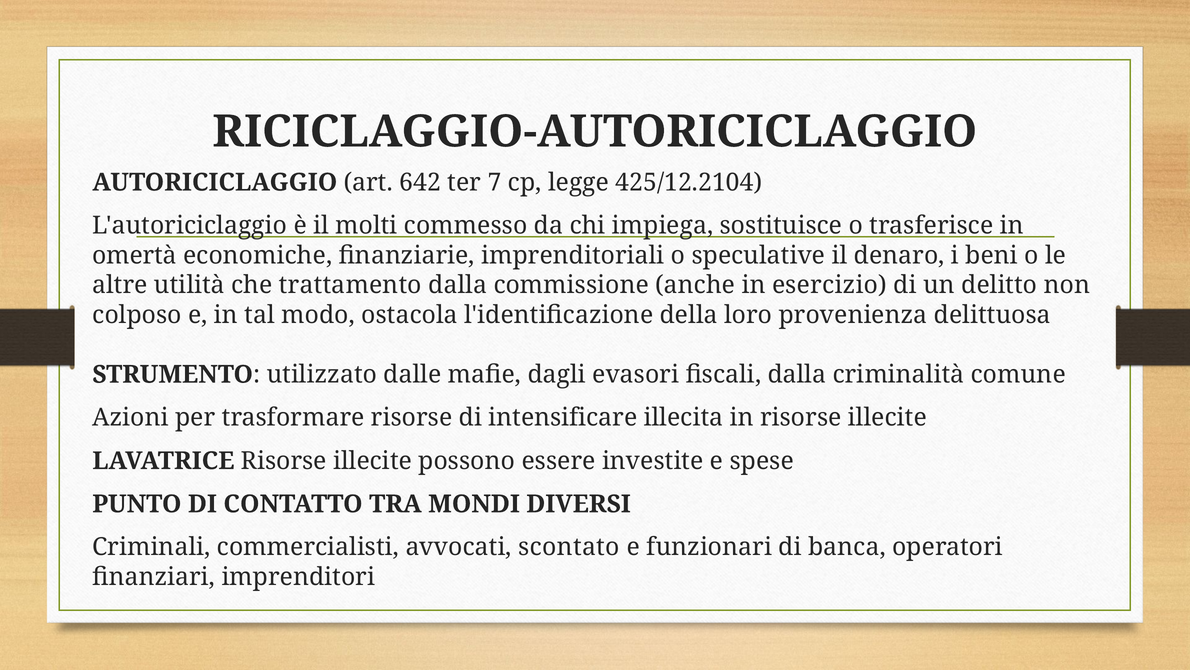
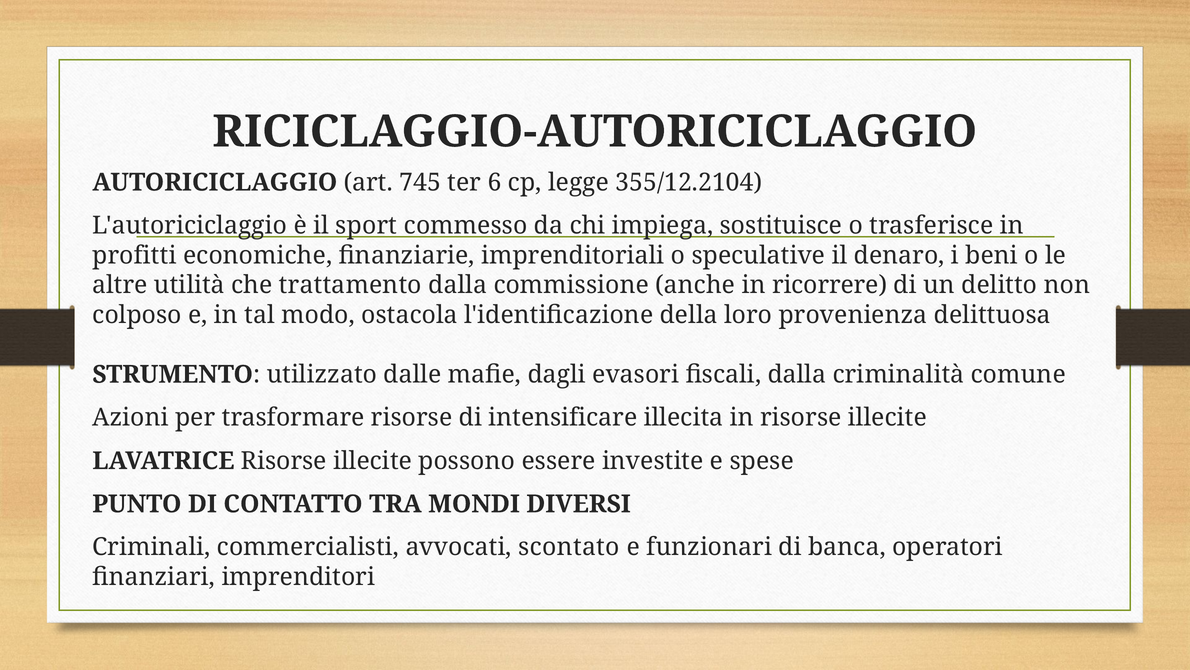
642: 642 -> 745
7: 7 -> 6
425/12.2104: 425/12.2104 -> 355/12.2104
molti: molti -> sport
omertà: omertà -> profitti
esercizio: esercizio -> ricorrere
